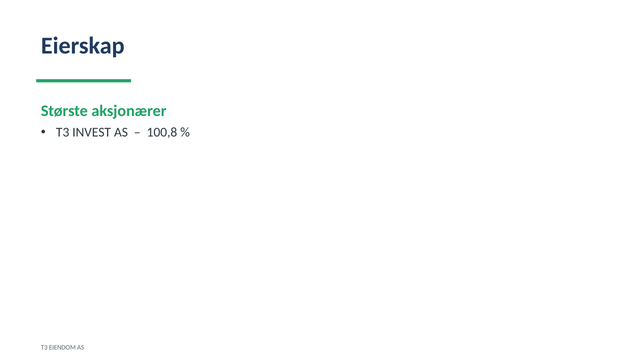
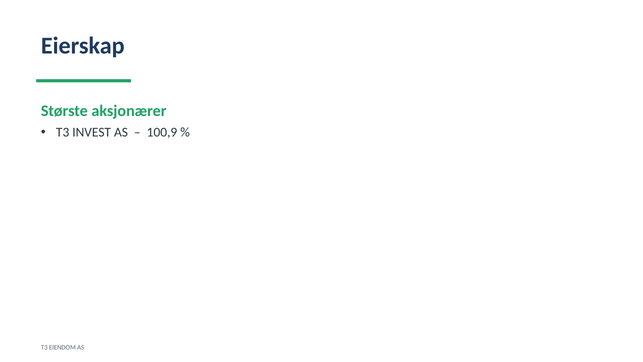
100,8: 100,8 -> 100,9
